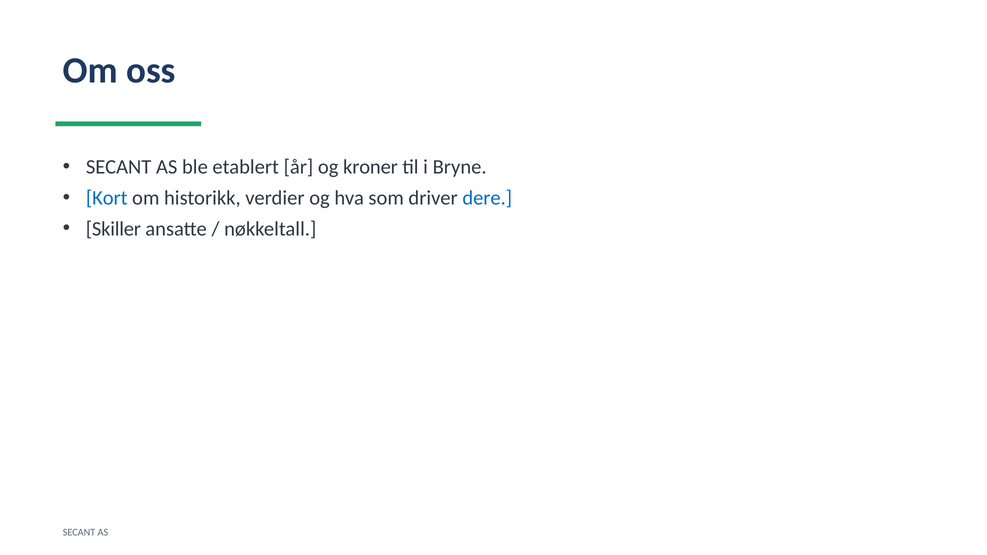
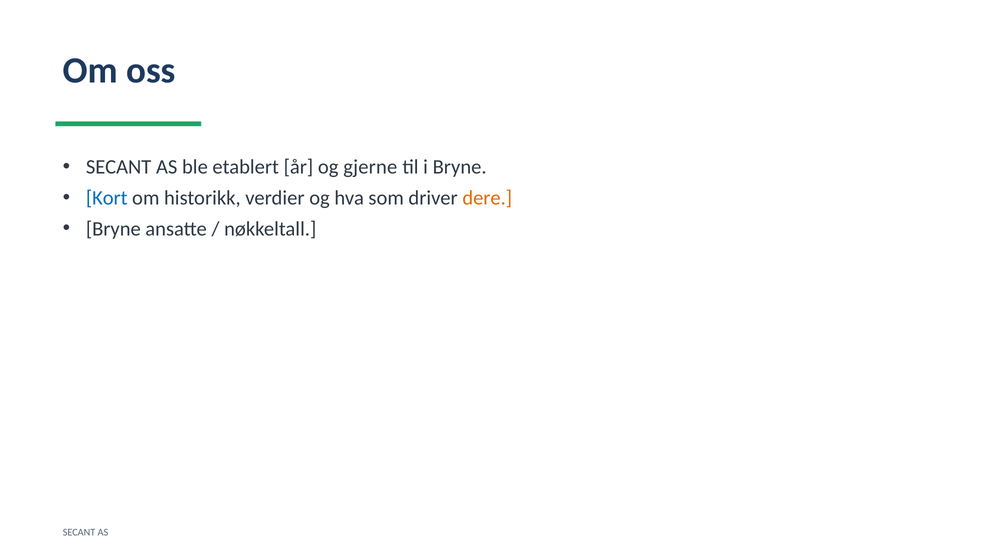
kroner: kroner -> gjerne
dere colour: blue -> orange
Skiller at (113, 229): Skiller -> Bryne
